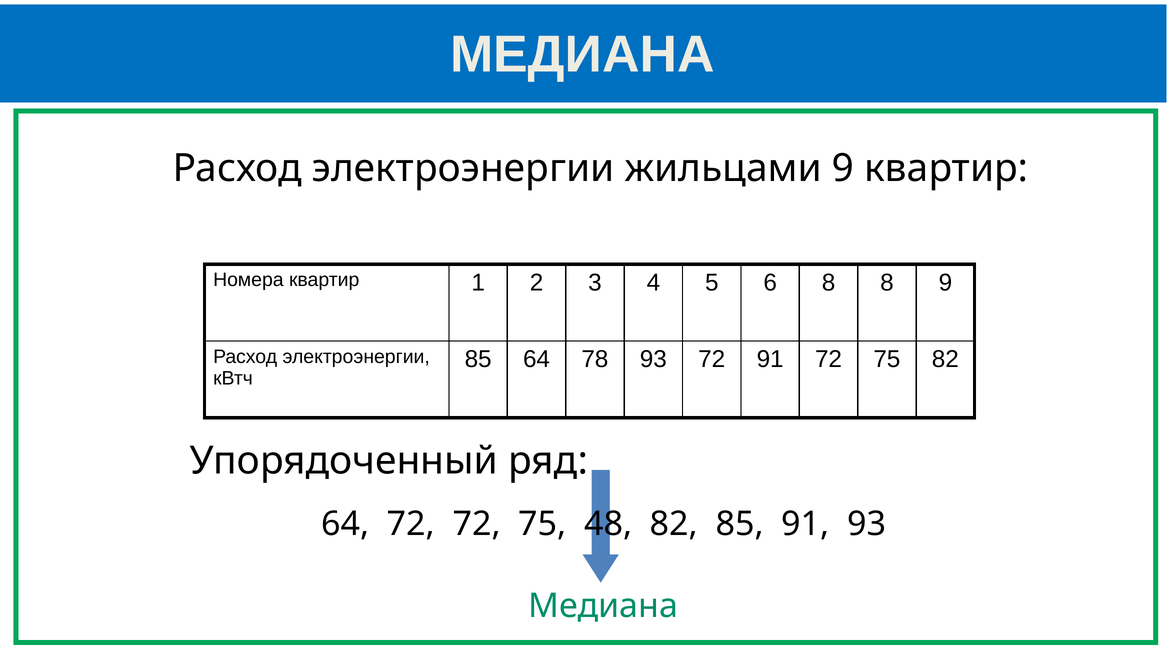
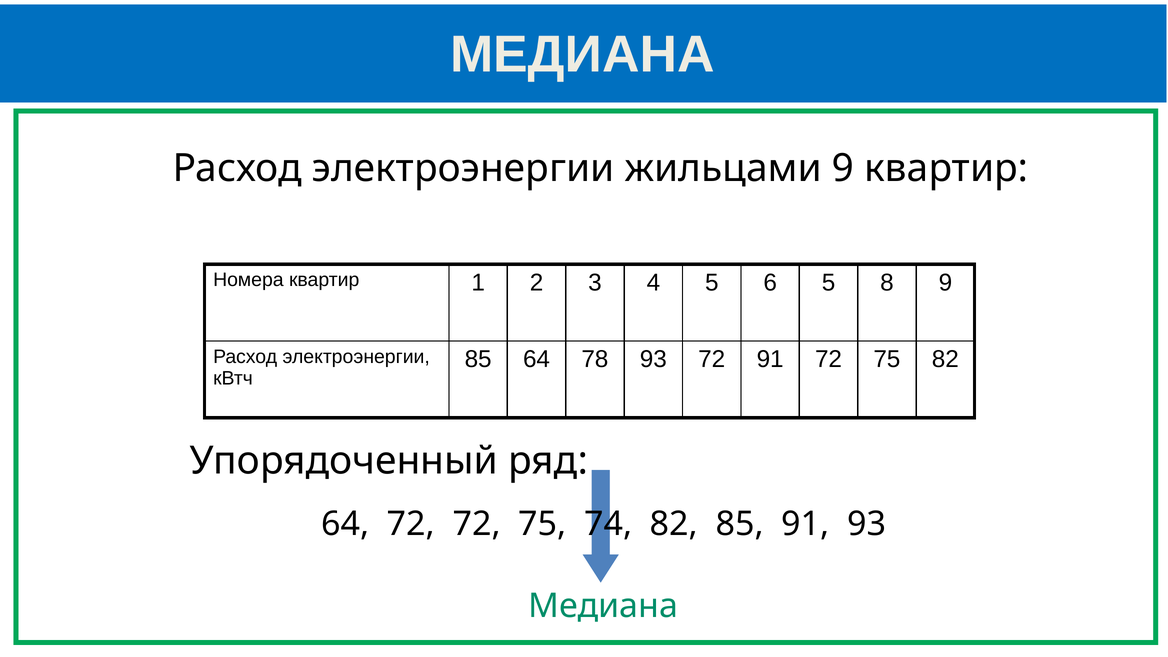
6 8: 8 -> 5
48: 48 -> 74
